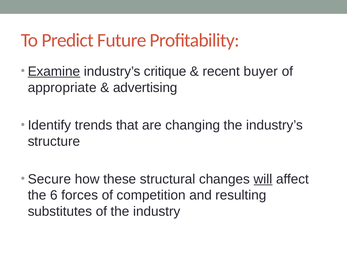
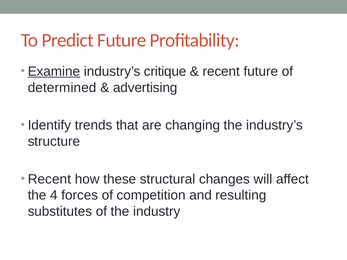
recent buyer: buyer -> future
appropriate: appropriate -> determined
Secure at (49, 179): Secure -> Recent
will underline: present -> none
6: 6 -> 4
